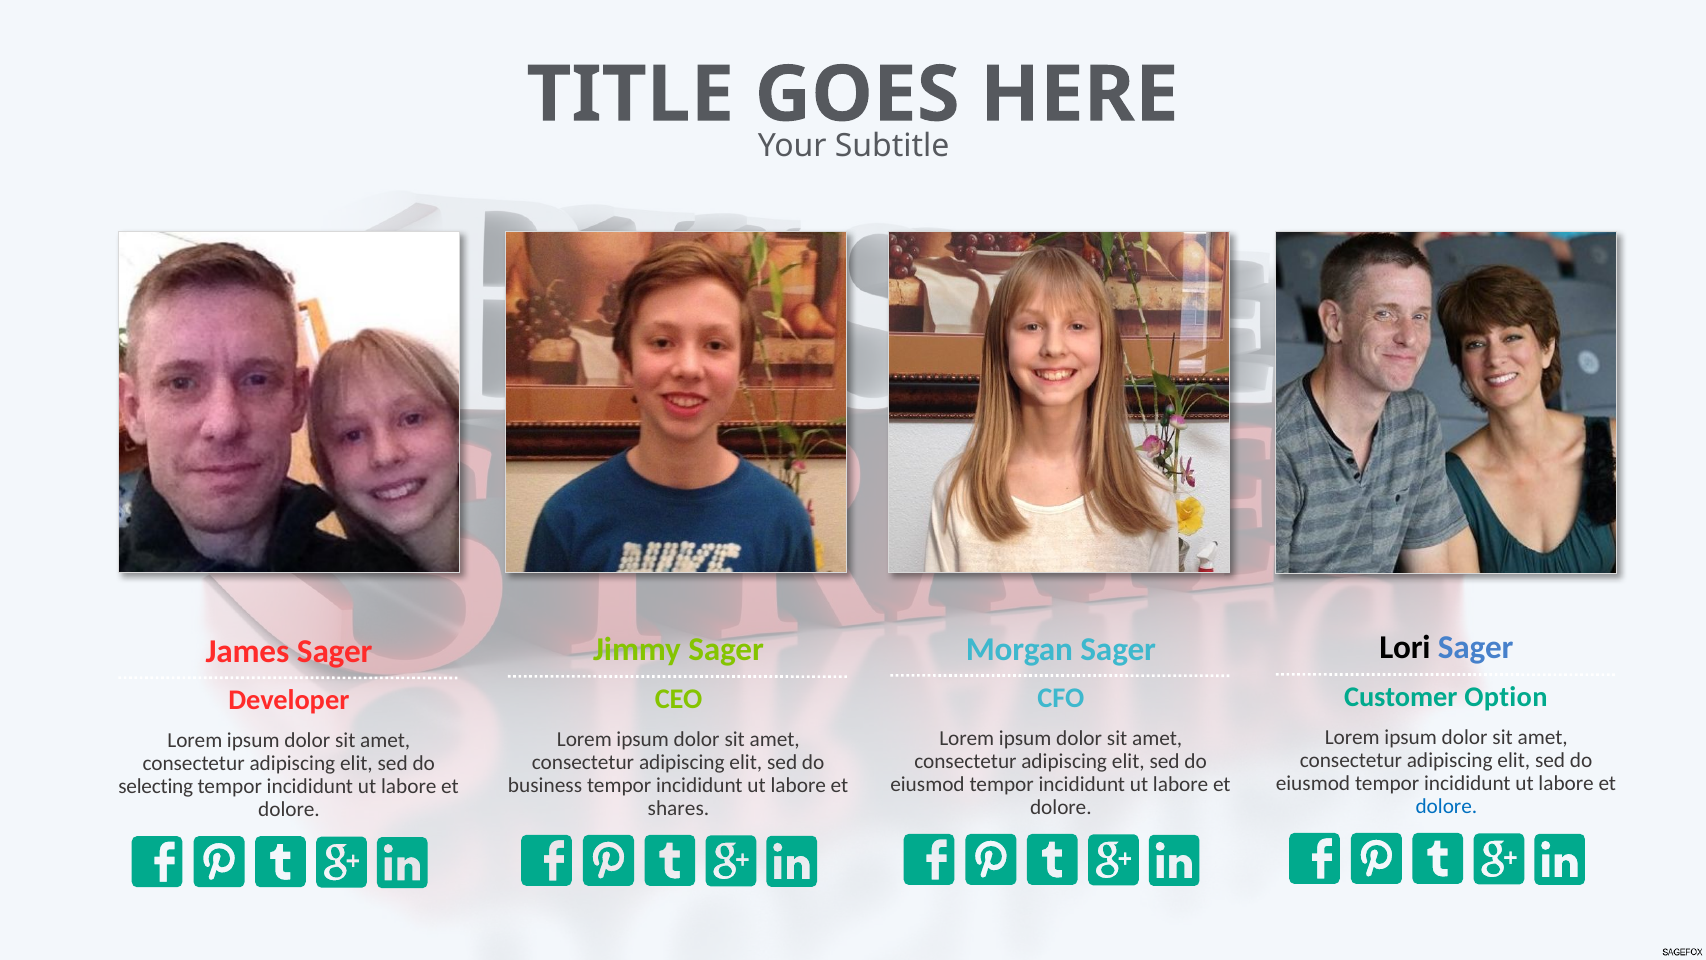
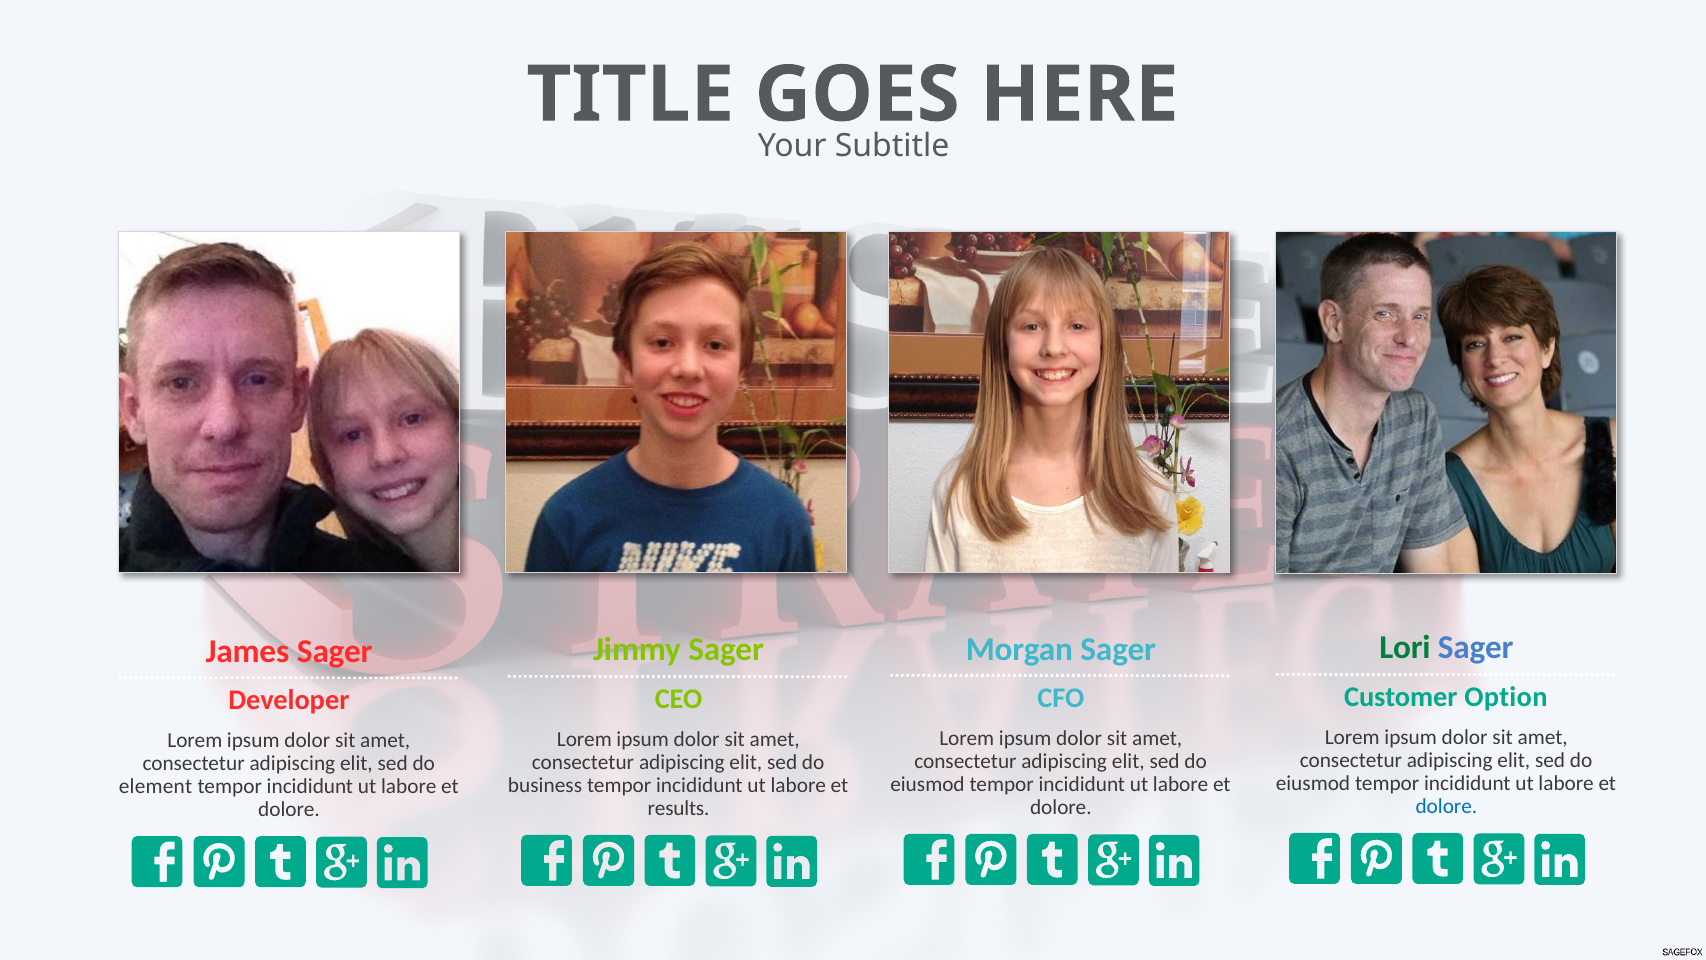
Lori colour: black -> green
selecting: selecting -> element
shares: shares -> results
